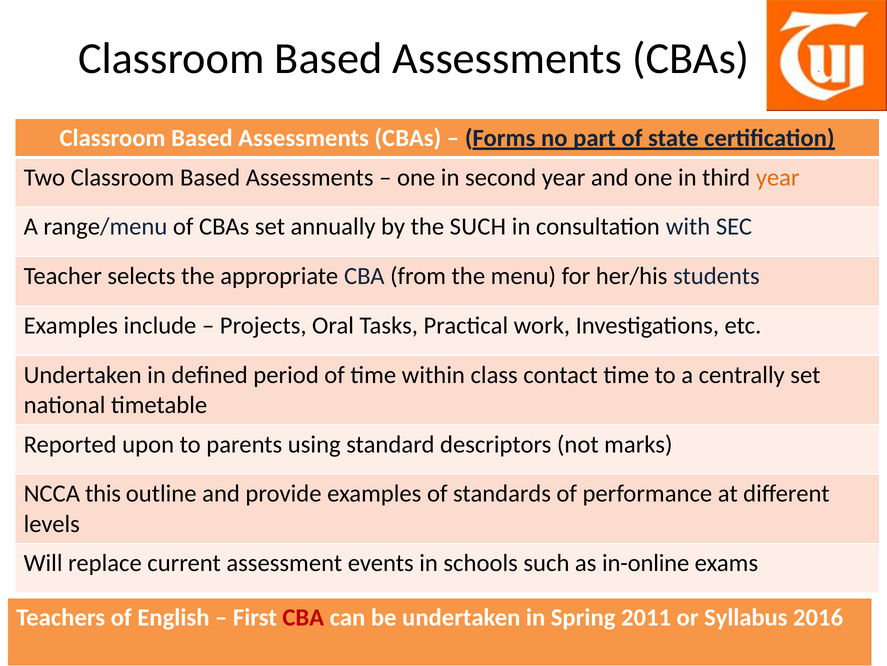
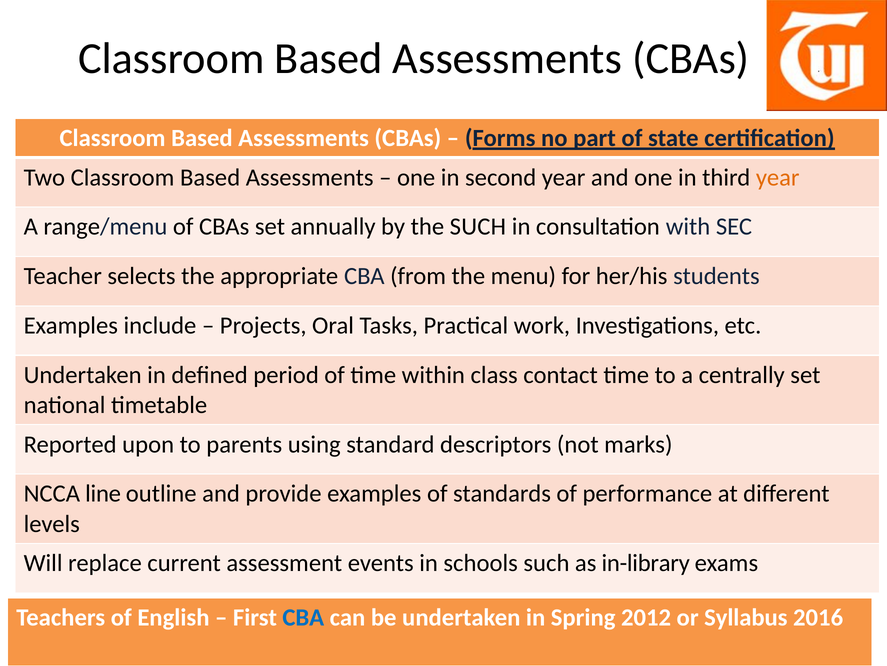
this: this -> line
in-online: in-online -> in-library
CBA at (303, 617) colour: red -> blue
2011: 2011 -> 2012
